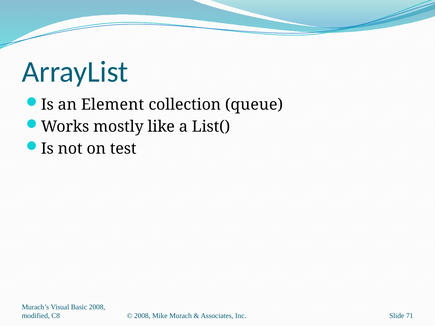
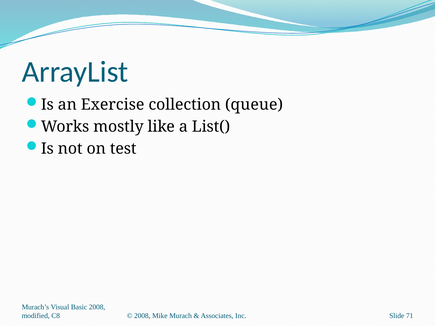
Element: Element -> Exercise
